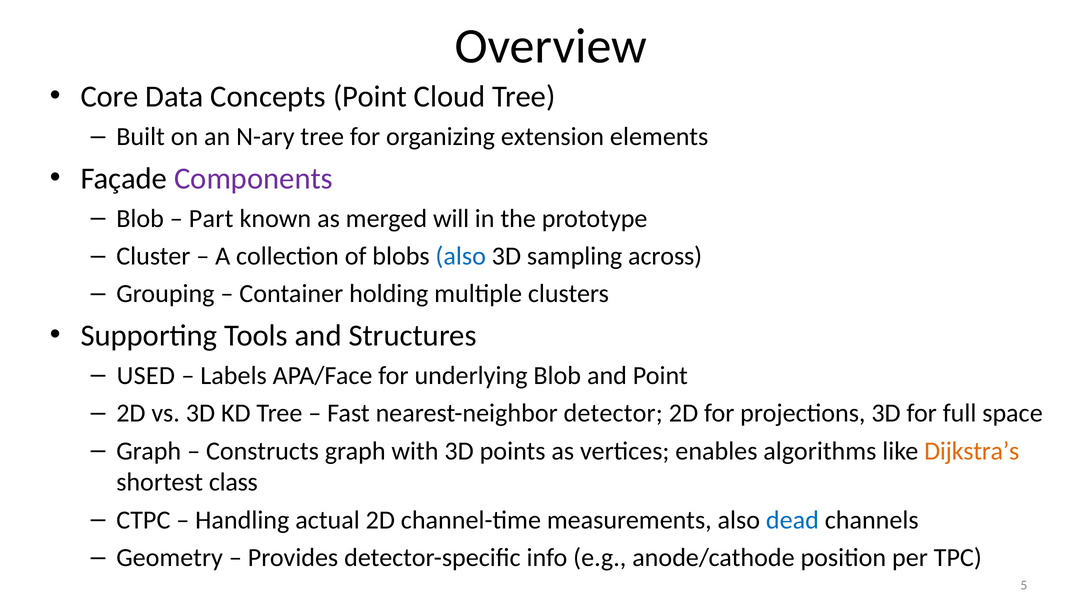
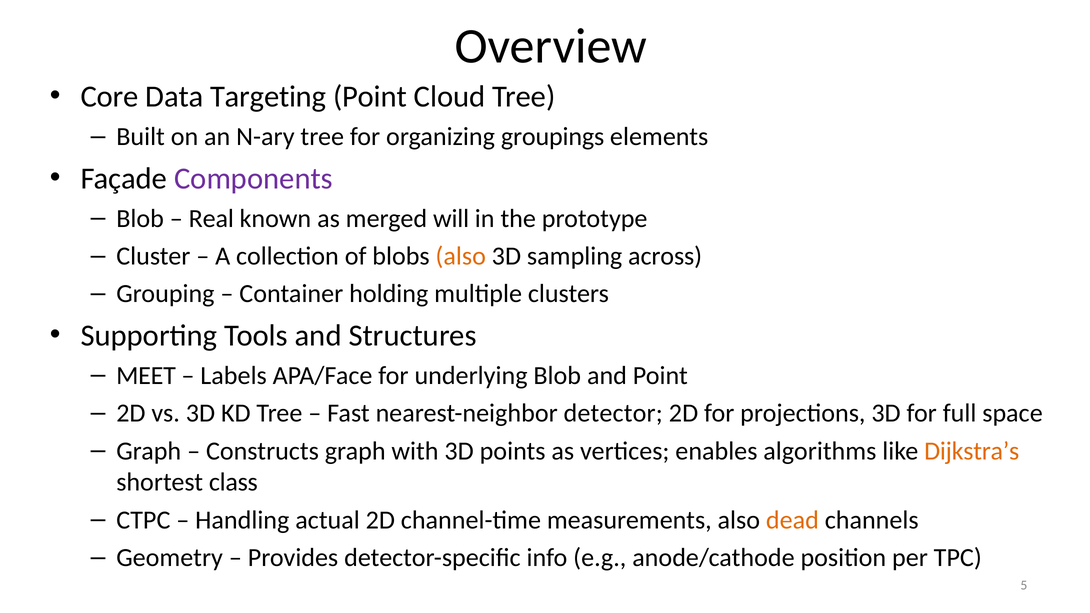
Concepts: Concepts -> Targeting
extension: extension -> groupings
Part: Part -> Real
also at (461, 256) colour: blue -> orange
USED: USED -> MEET
dead colour: blue -> orange
